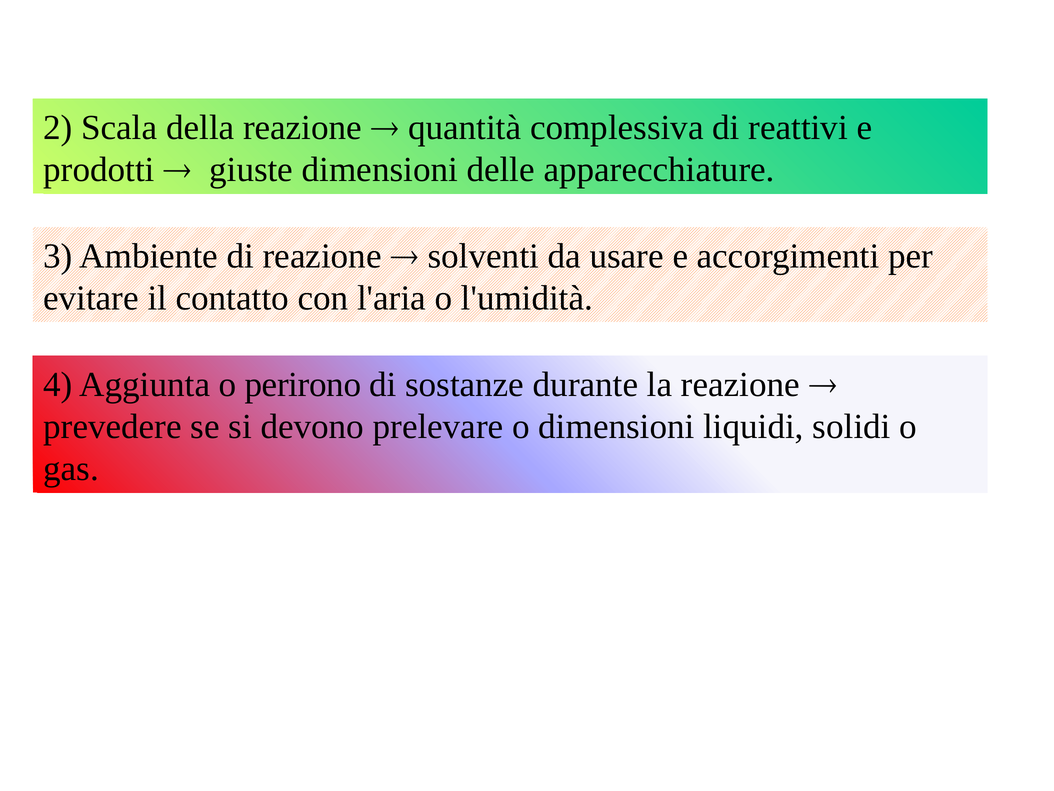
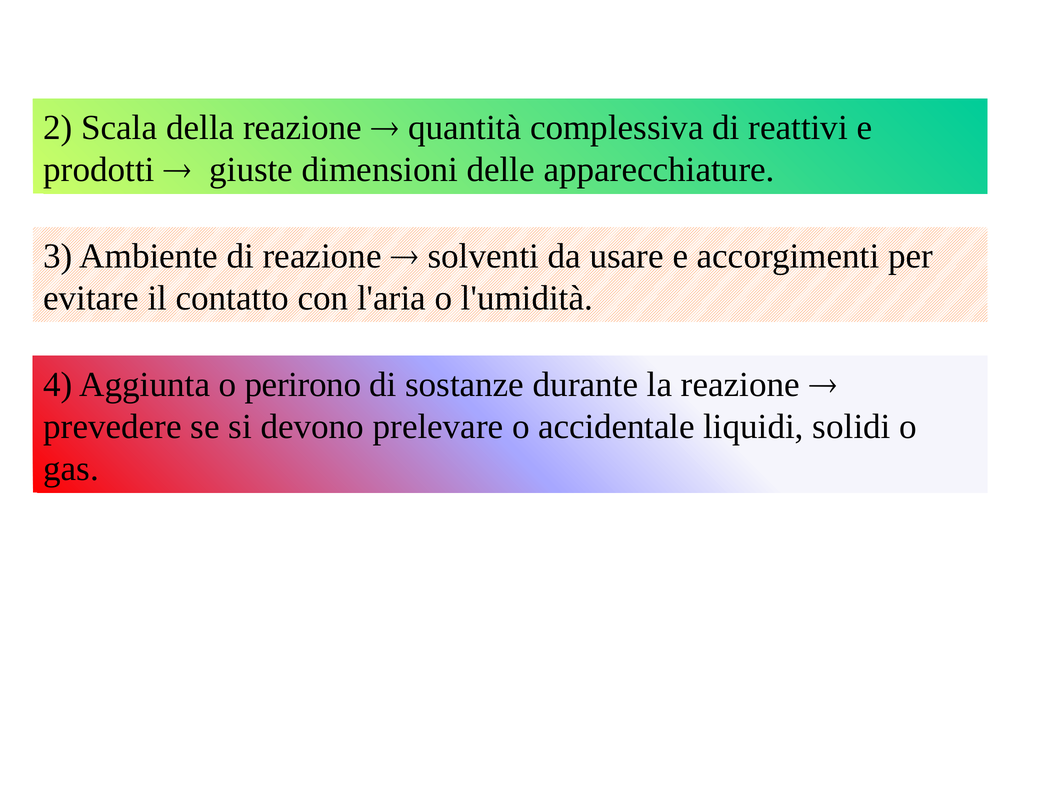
o dimensioni: dimensioni -> accidentale
